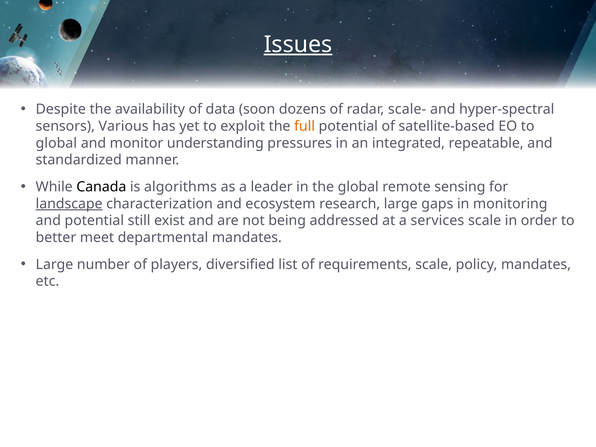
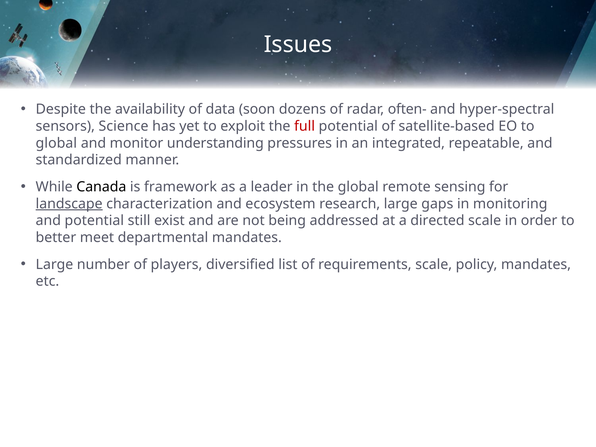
Issues underline: present -> none
scale-: scale- -> often-
Various: Various -> Science
full colour: orange -> red
algorithms: algorithms -> framework
services: services -> directed
